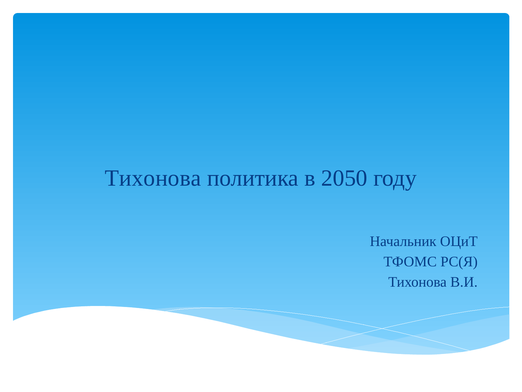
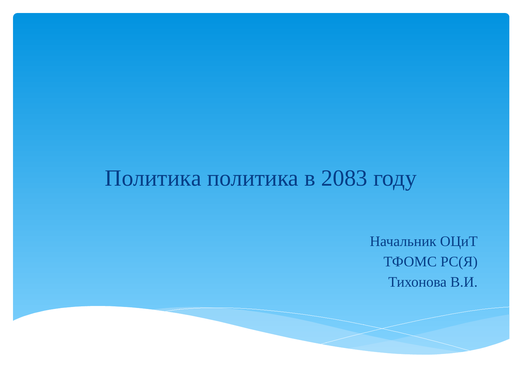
Тихонова at (153, 178): Тихонова -> Политика
2050: 2050 -> 2083
